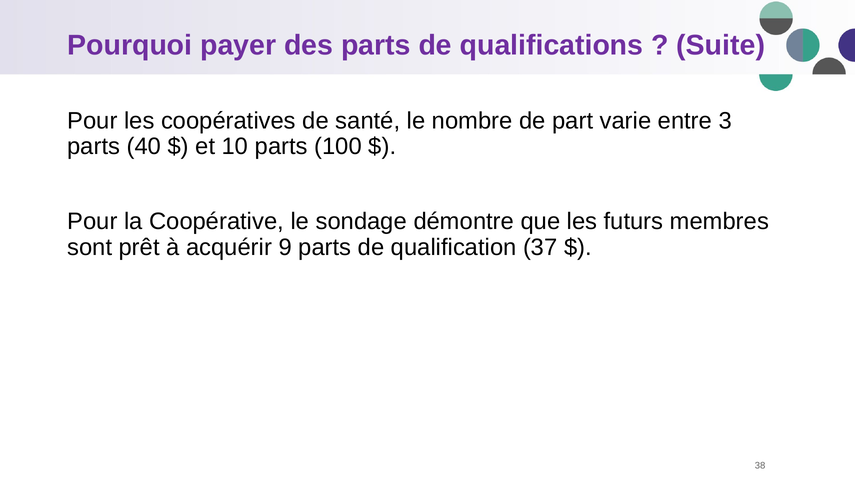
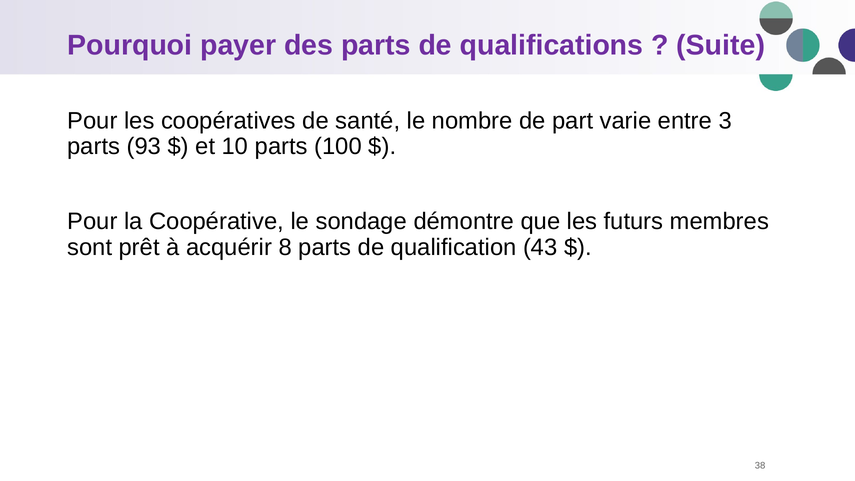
40: 40 -> 93
9: 9 -> 8
37: 37 -> 43
